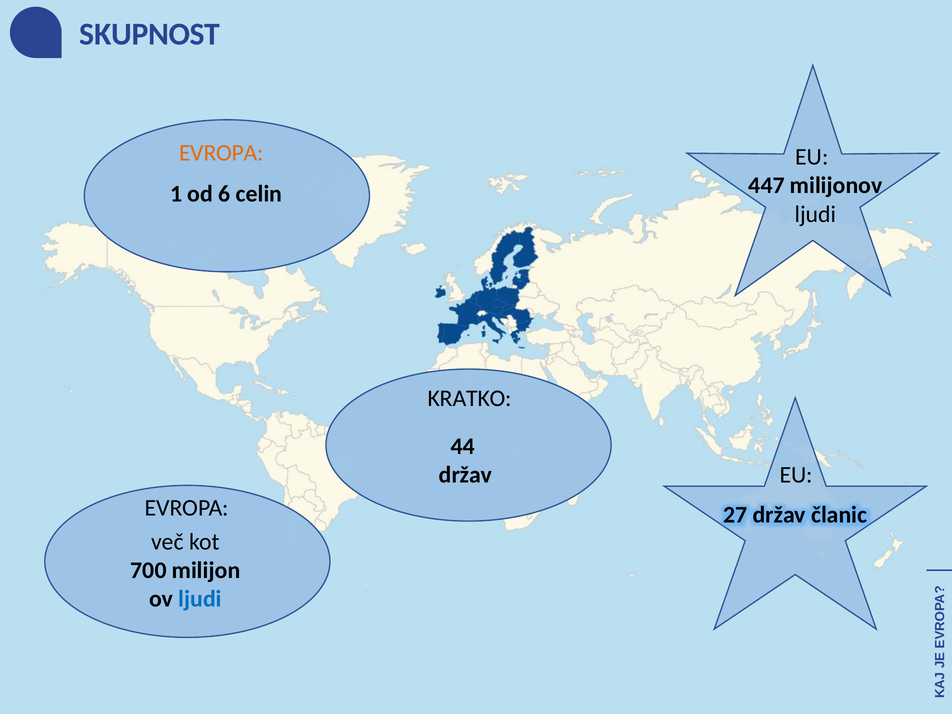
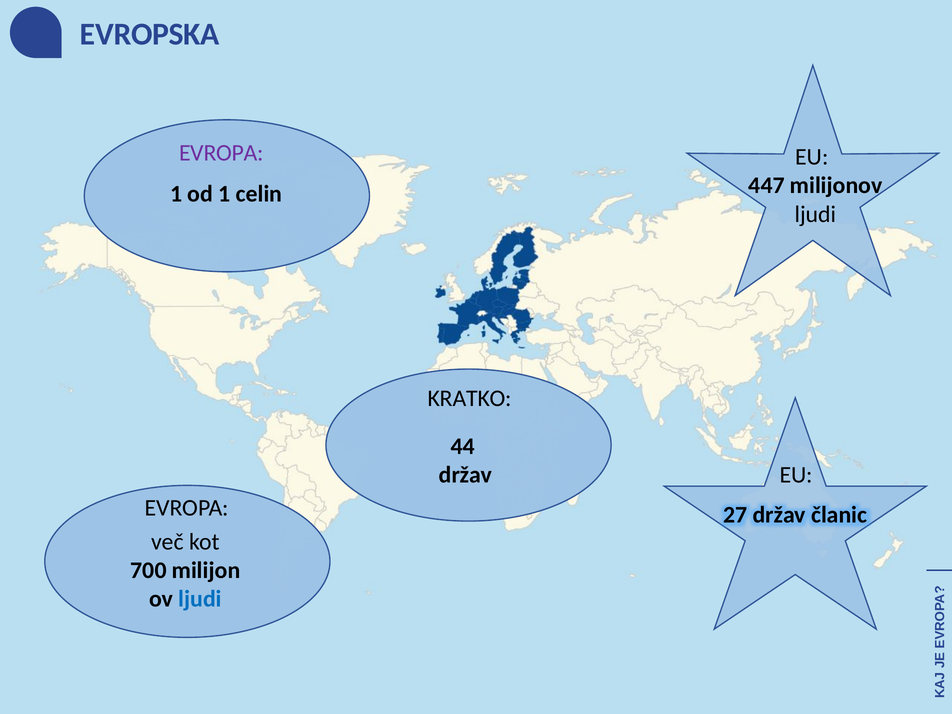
SKUPNOST: SKUPNOST -> EVROPSKA
EVROPA at (221, 153) colour: orange -> purple
od 6: 6 -> 1
